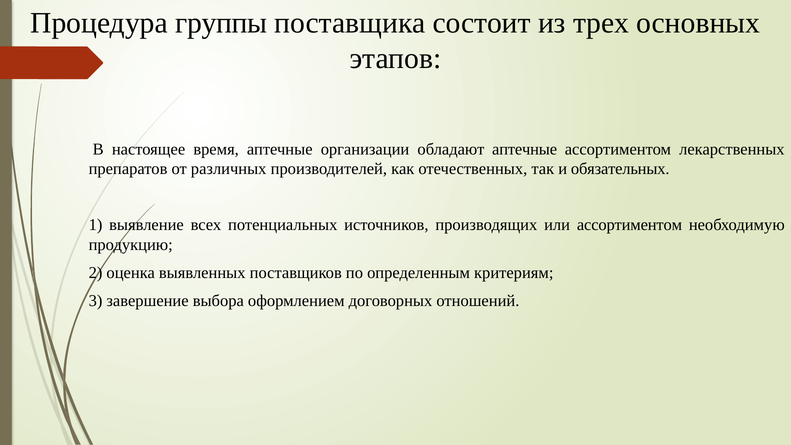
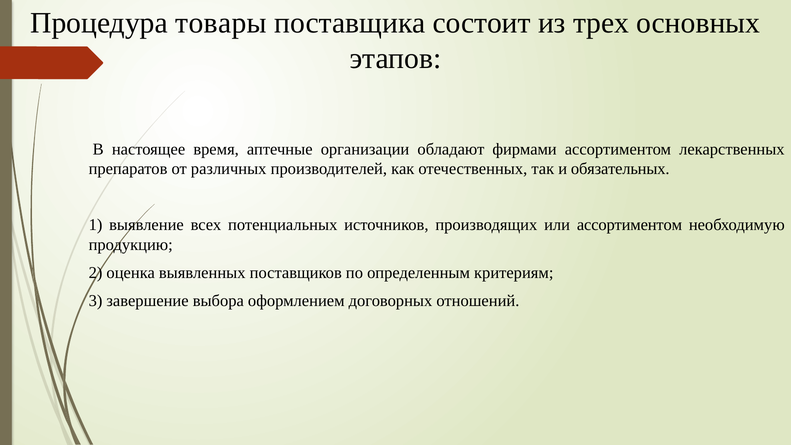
группы: группы -> товары
обладают аптечные: аптечные -> фирмами
